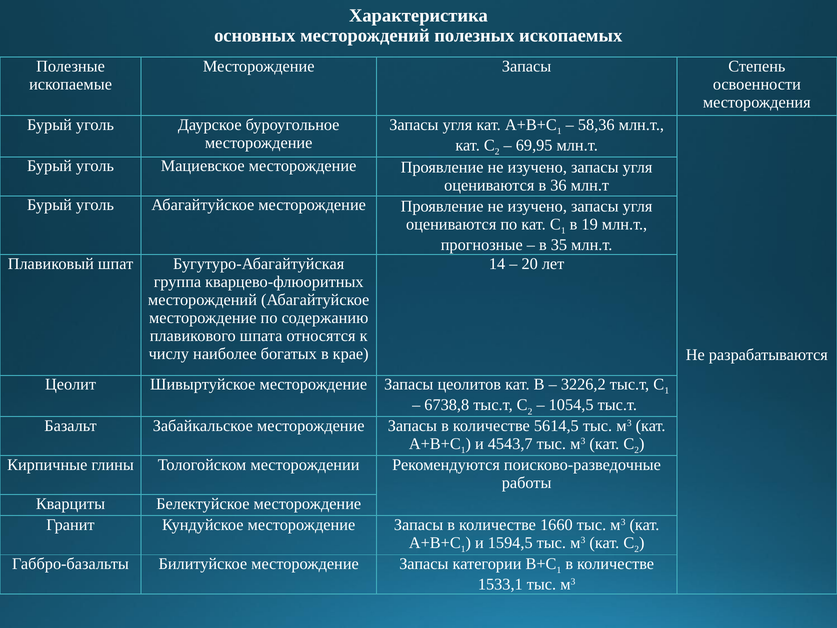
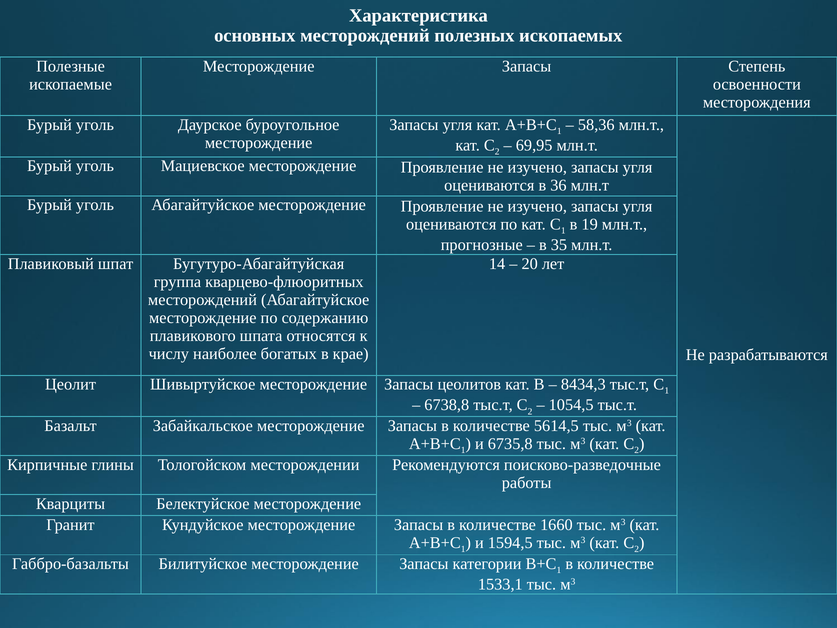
3226,2: 3226,2 -> 8434,3
4543,7: 4543,7 -> 6735,8
